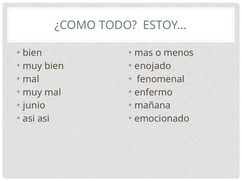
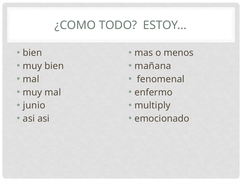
enojado: enojado -> mañana
mañana: mañana -> multiply
